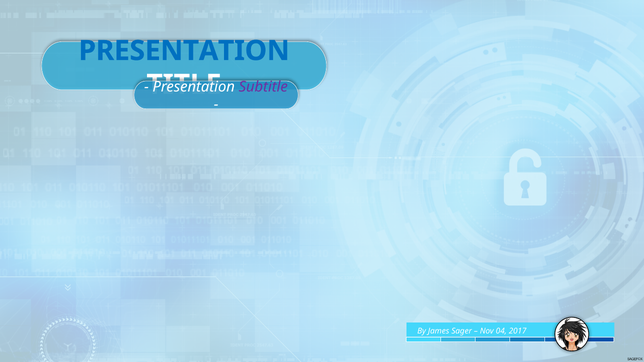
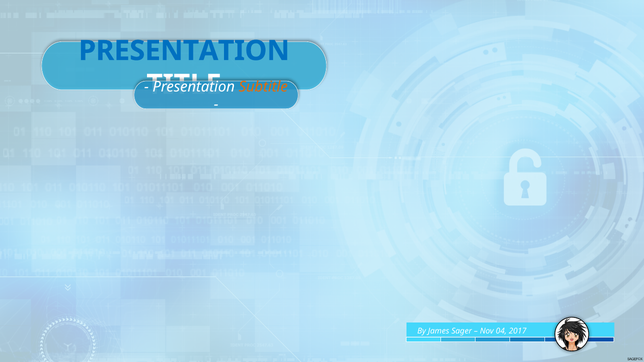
Subtitle colour: purple -> orange
